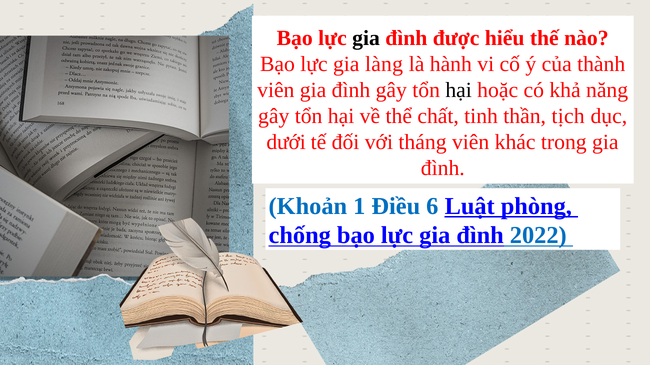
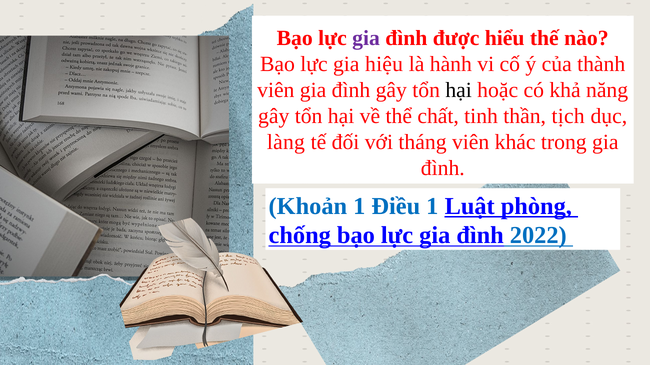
gia at (366, 38) colour: black -> purple
làng: làng -> hiệu
dưới: dưới -> làng
Điều 6: 6 -> 1
